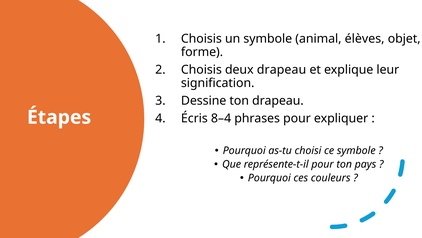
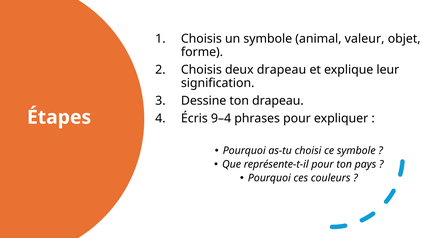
élèves: élèves -> valeur
8–4: 8–4 -> 9–4
